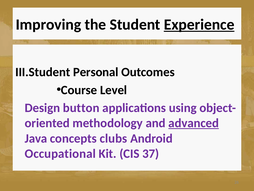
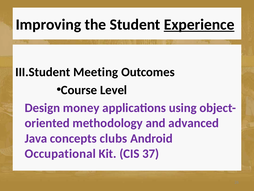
Personal: Personal -> Meeting
button: button -> money
advanced underline: present -> none
